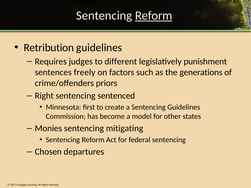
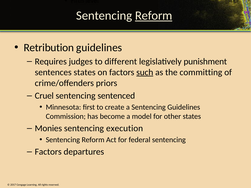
sentences freely: freely -> states
such underline: none -> present
generations: generations -> committing
Right: Right -> Cruel
mitigating: mitigating -> execution
Chosen at (48, 152): Chosen -> Factors
